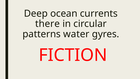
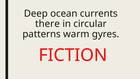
water: water -> warm
